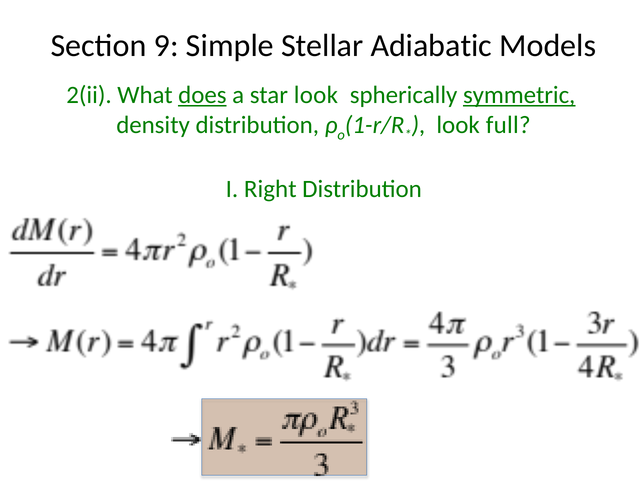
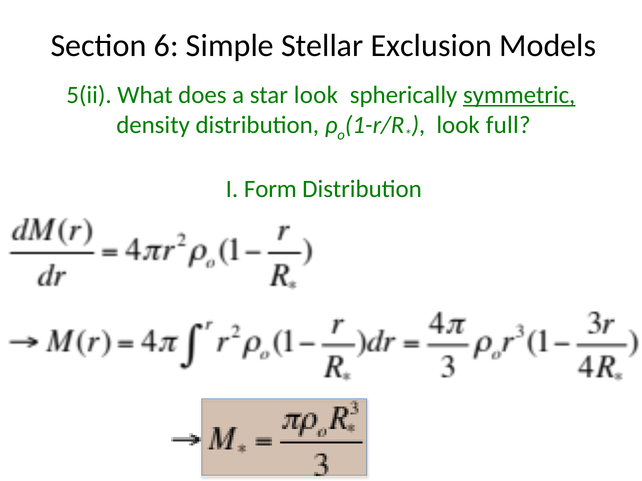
9: 9 -> 6
Adiabatic: Adiabatic -> Exclusion
2(ii: 2(ii -> 5(ii
does underline: present -> none
Right: Right -> Form
